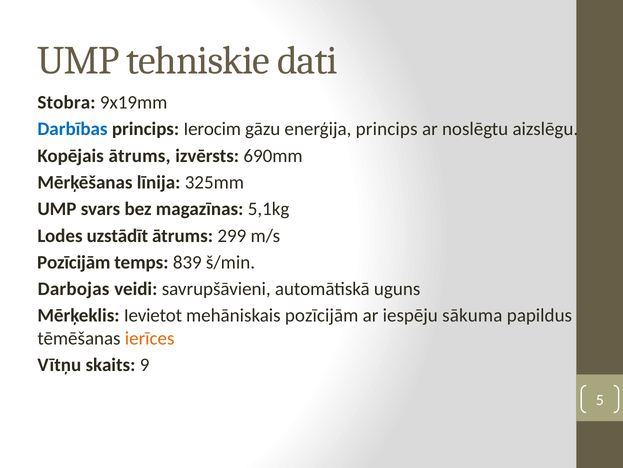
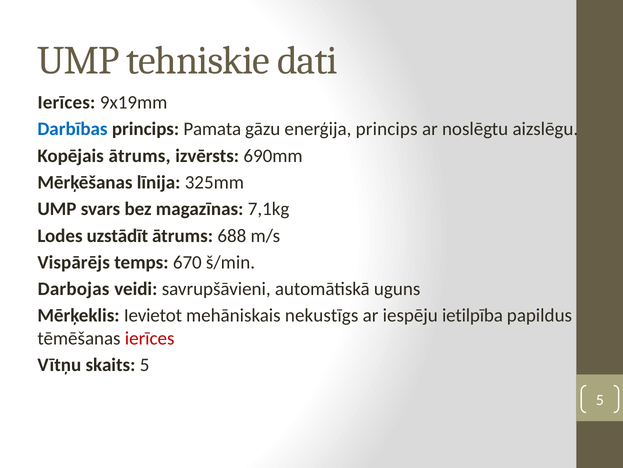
Stobra at (66, 102): Stobra -> Ierīces
Ierocim: Ierocim -> Pamata
5,1kg: 5,1kg -> 7,1kg
299: 299 -> 688
Pozīcijām at (74, 262): Pozīcijām -> Vispārējs
839: 839 -> 670
mehāniskais pozīcijām: pozīcijām -> nekustīgs
sākuma: sākuma -> ietilpība
ierīces at (150, 338) colour: orange -> red
skaits 9: 9 -> 5
